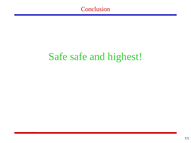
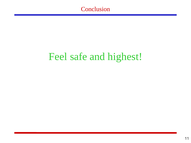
Safe at (58, 57): Safe -> Feel
